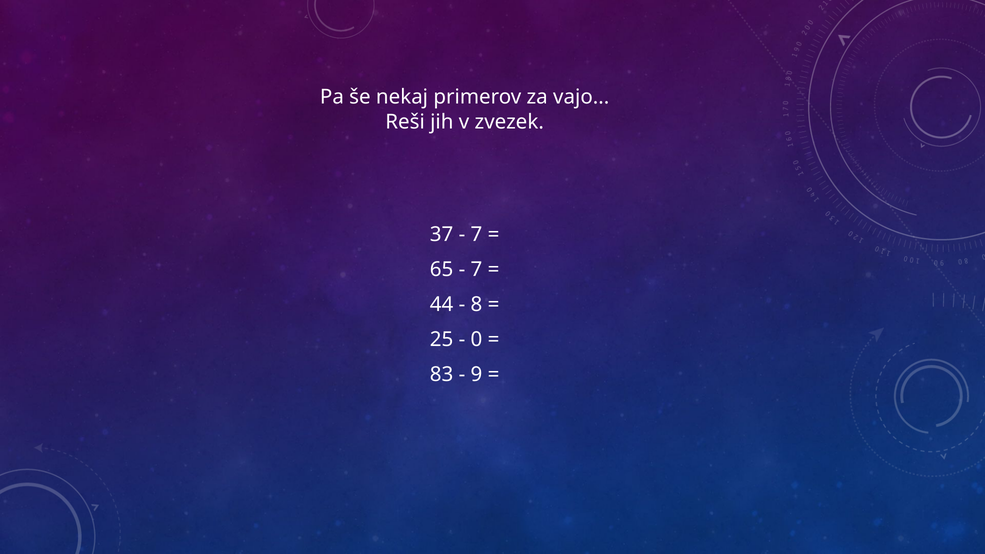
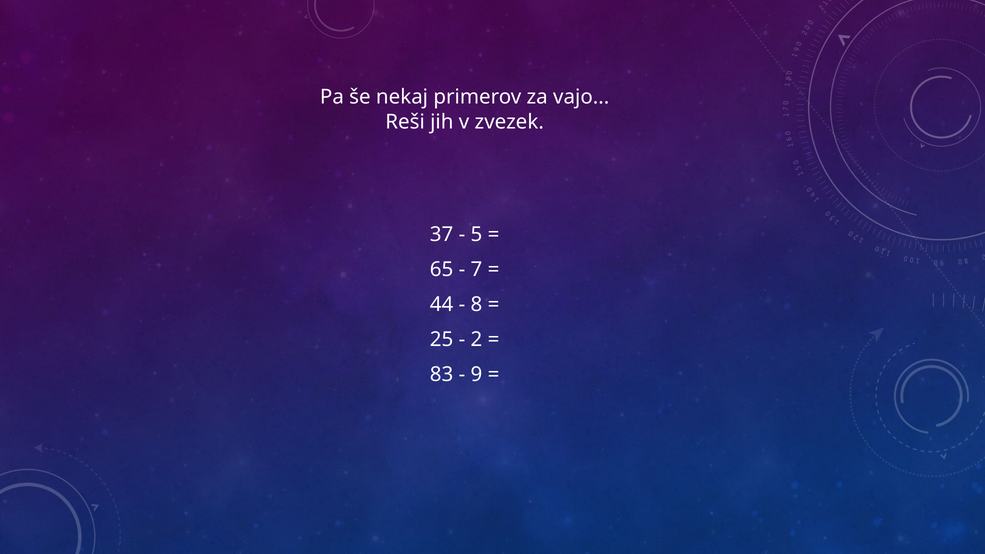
7 at (476, 235): 7 -> 5
0: 0 -> 2
